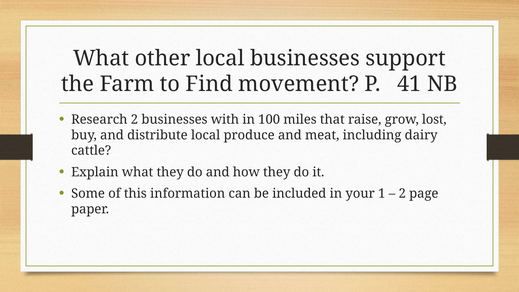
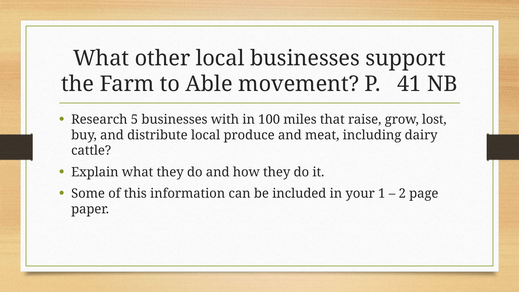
Find: Find -> Able
Research 2: 2 -> 5
